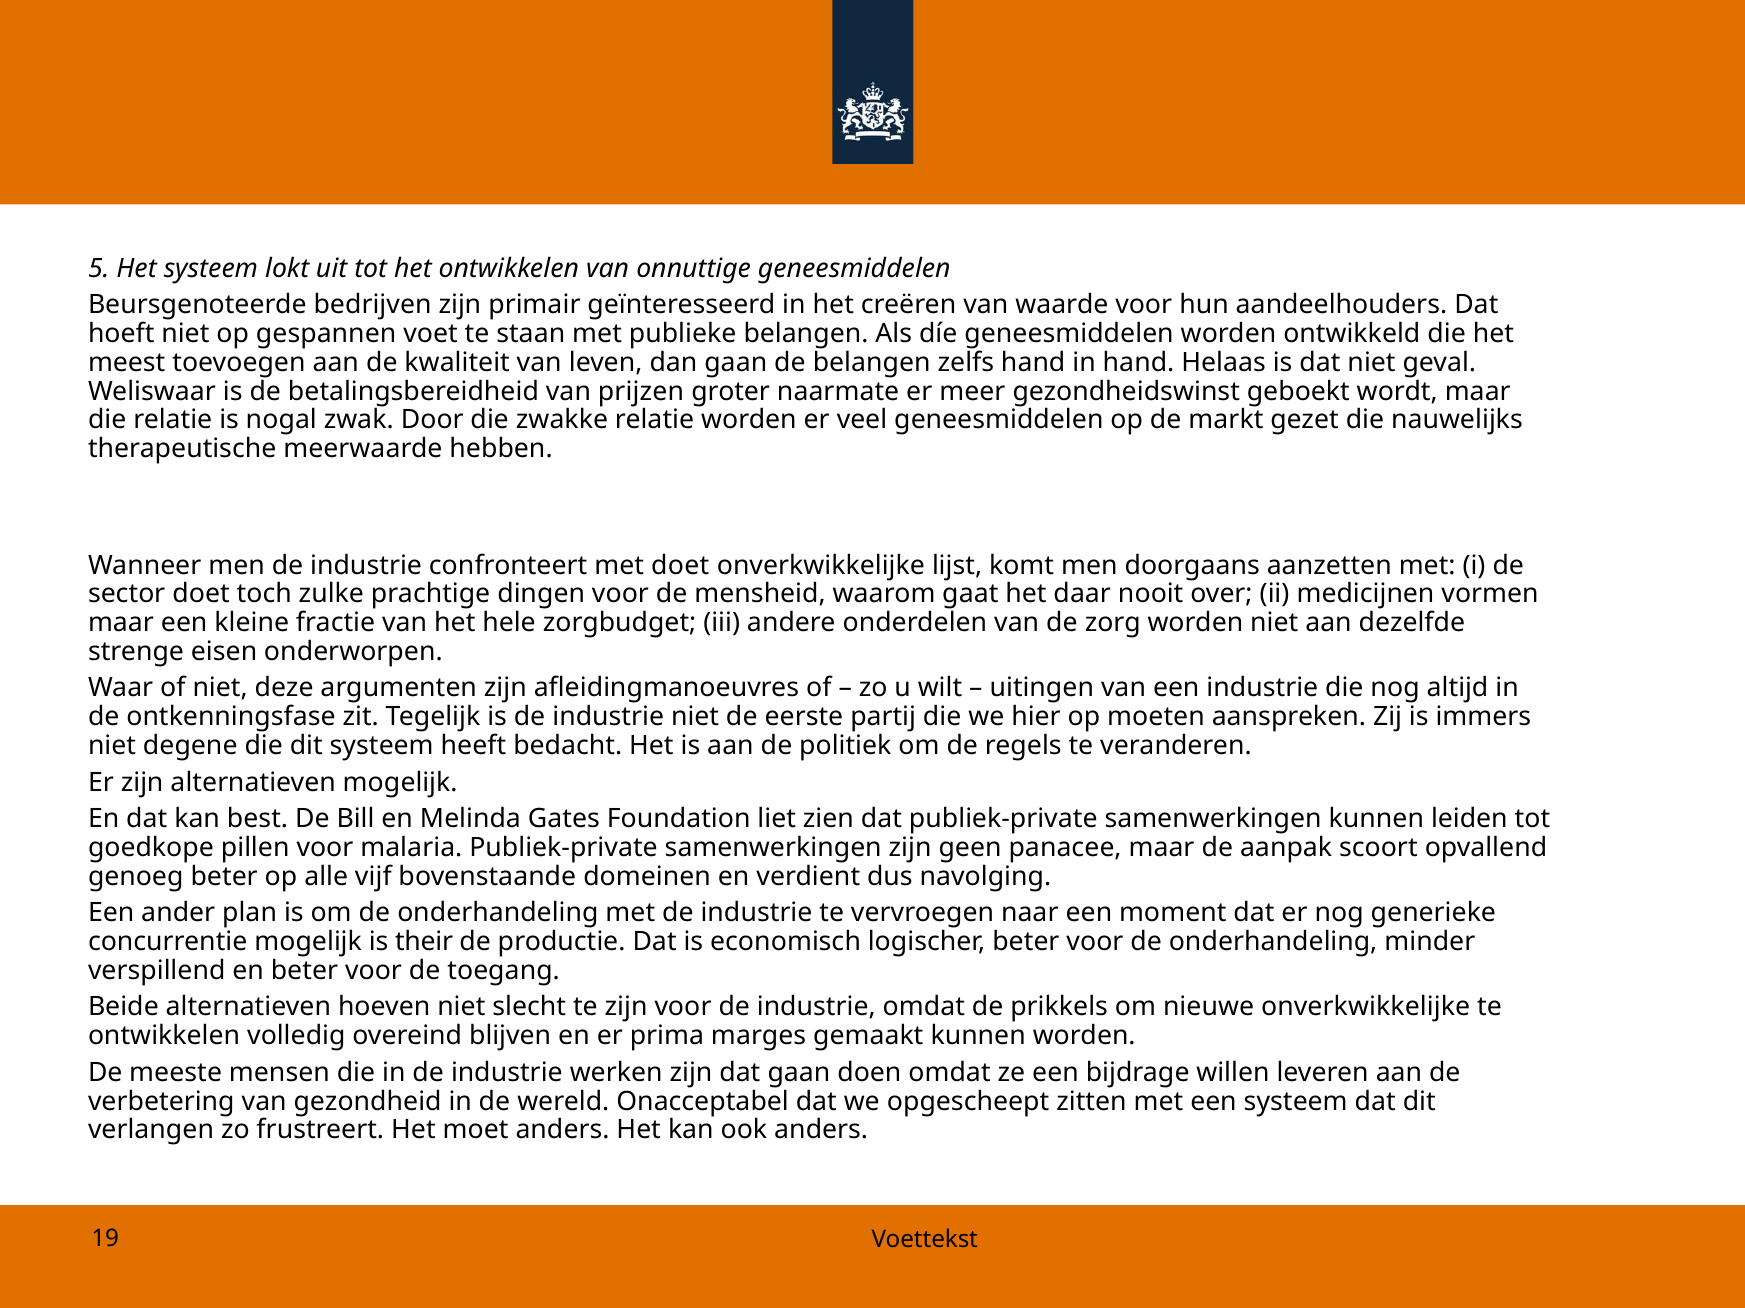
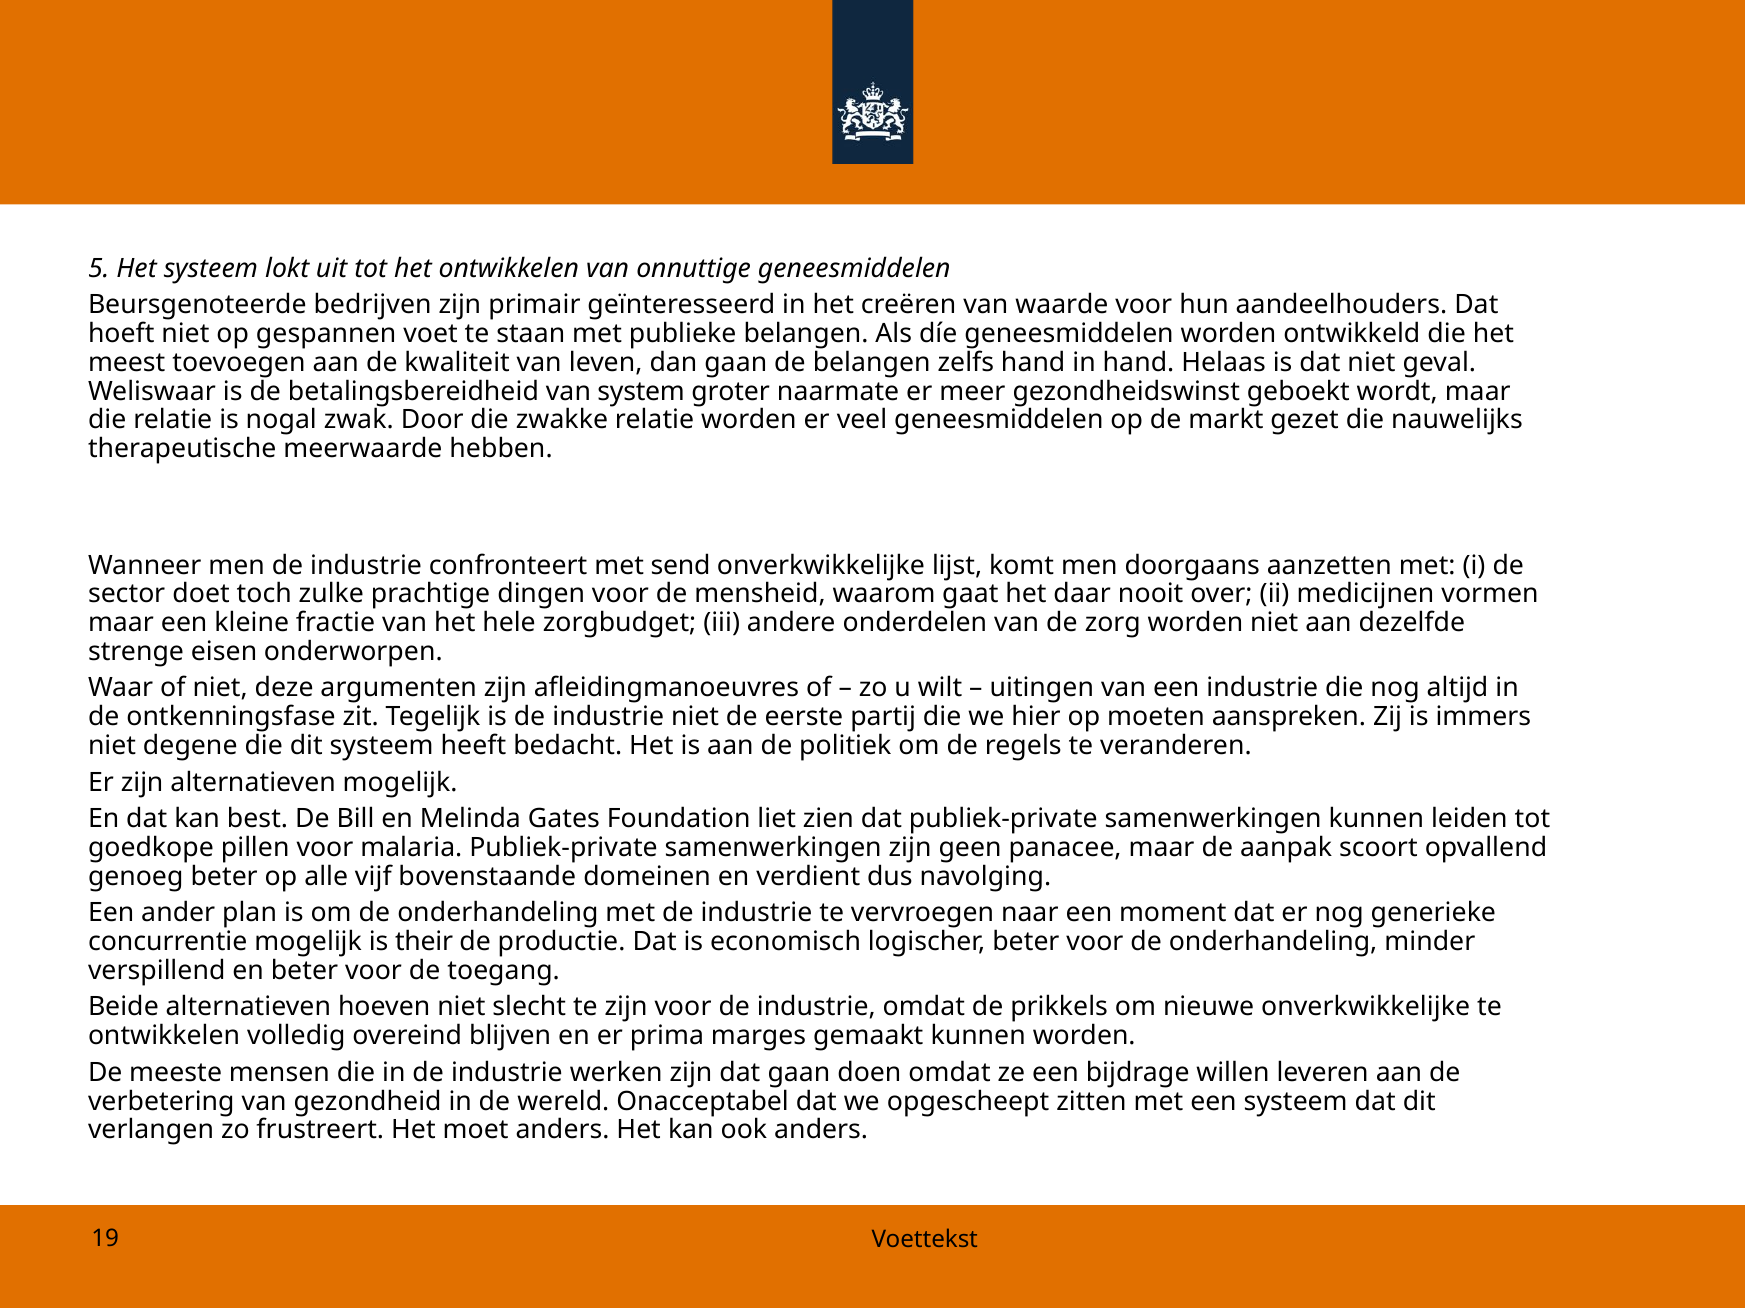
prijzen: prijzen -> system
met doet: doet -> send
